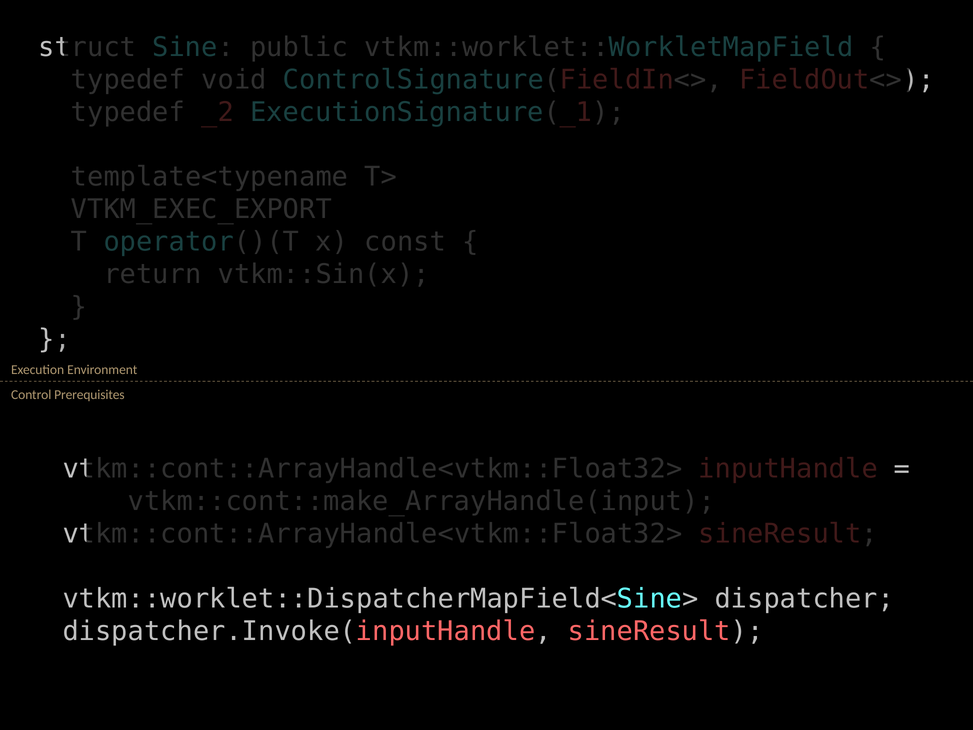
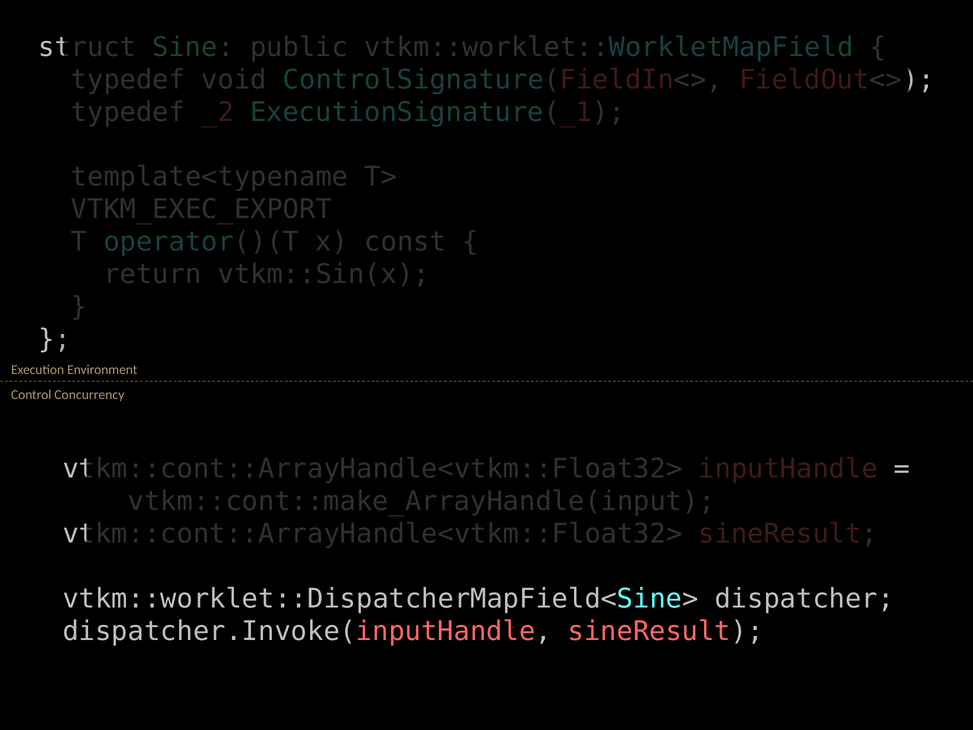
Prerequisites: Prerequisites -> Concurrency
